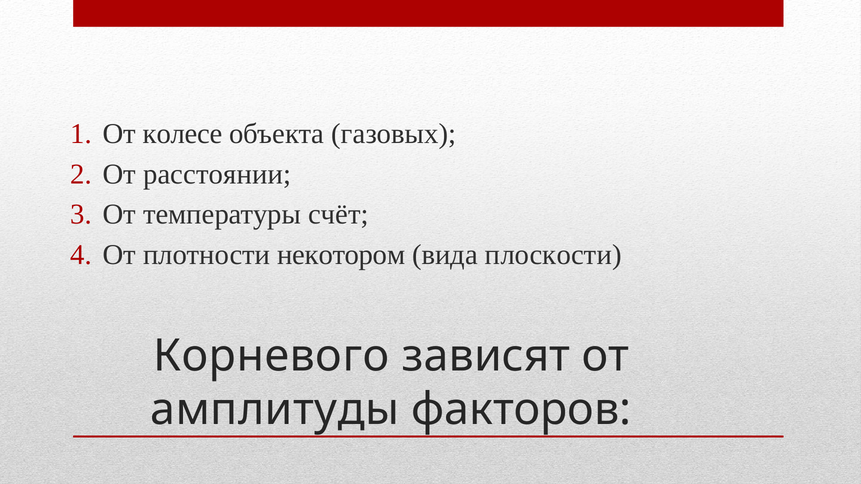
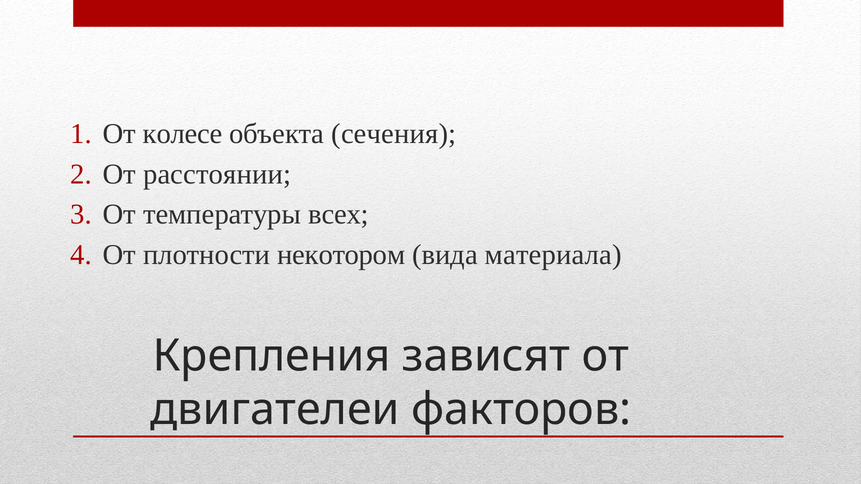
газовых: газовых -> сечения
счёт: счёт -> всех
плоскости: плоскости -> материала
Корневого: Корневого -> Крепления
амплитуды: амплитуды -> двигателеи
